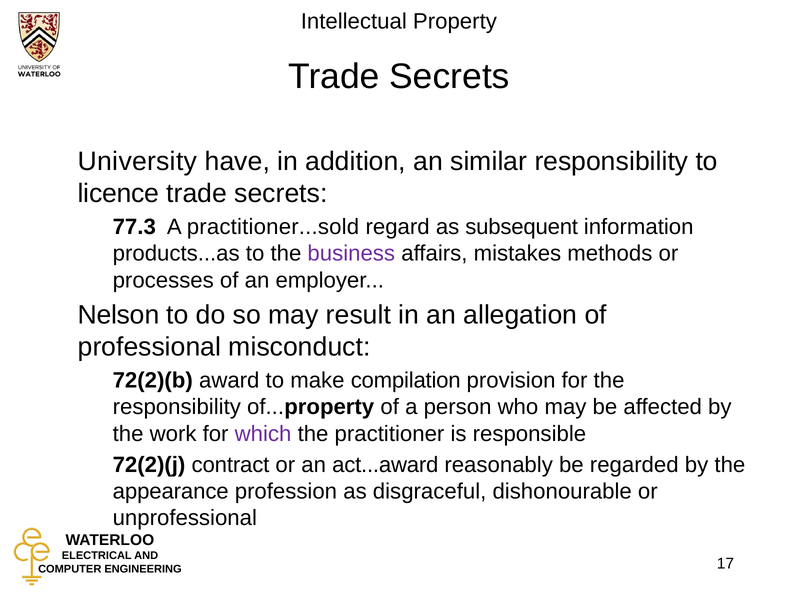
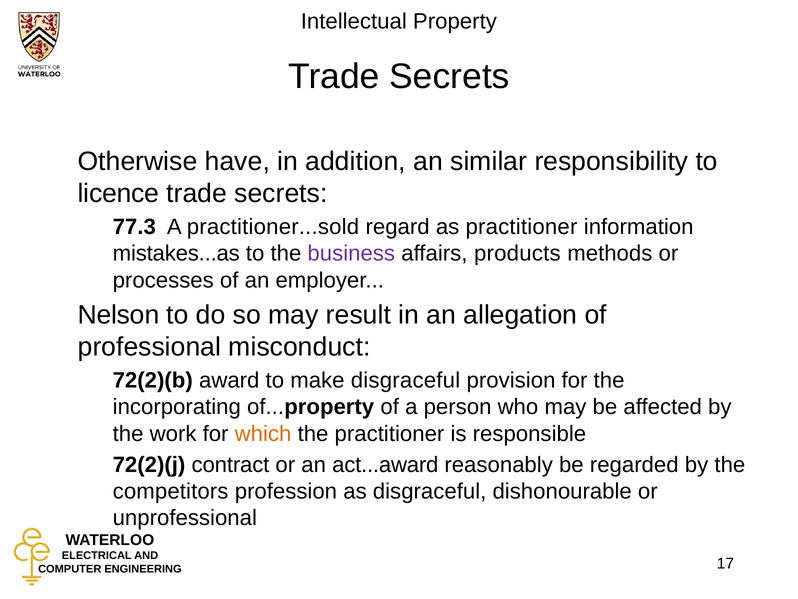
University: University -> Otherwise
as subsequent: subsequent -> practitioner
products...as: products...as -> mistakes...as
mistakes: mistakes -> products
make compilation: compilation -> disgraceful
responsibility at (177, 407): responsibility -> incorporating
which colour: purple -> orange
appearance: appearance -> competitors
